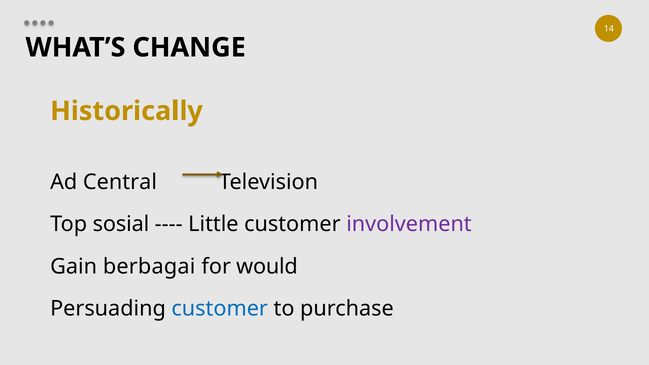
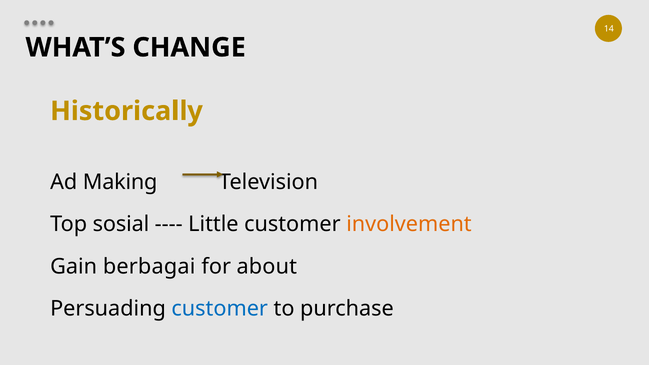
Central: Central -> Making
involvement colour: purple -> orange
would: would -> about
